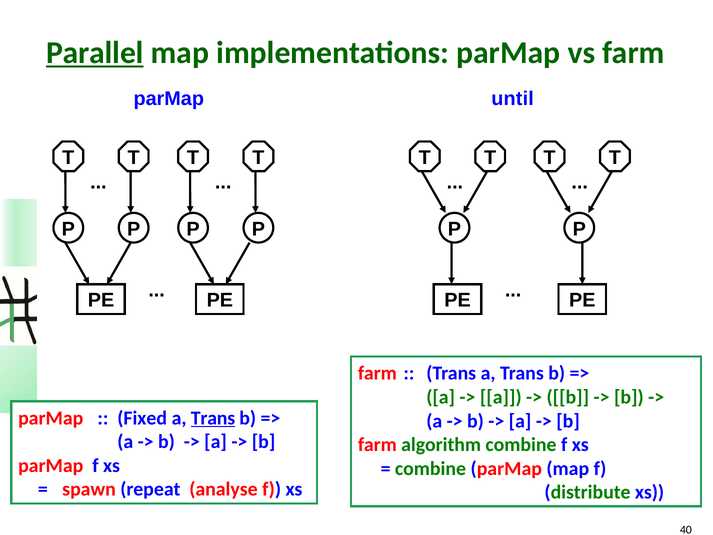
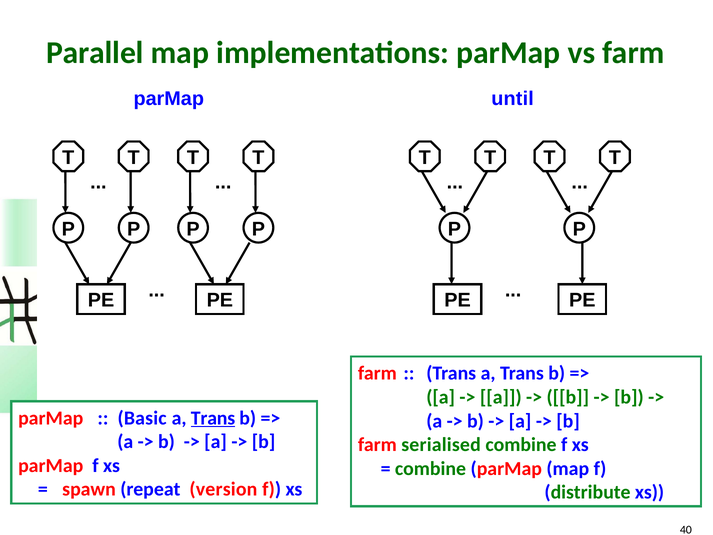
Parallel underline: present -> none
Fixed: Fixed -> Basic
algorithm: algorithm -> serialised
analyse: analyse -> version
